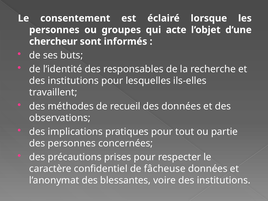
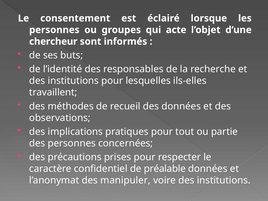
fâcheuse: fâcheuse -> préalable
blessantes: blessantes -> manipuler
